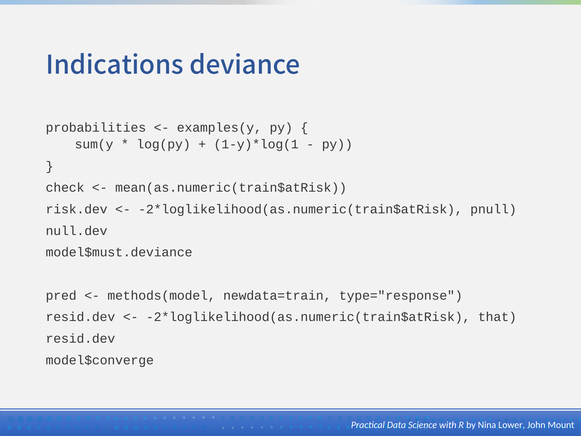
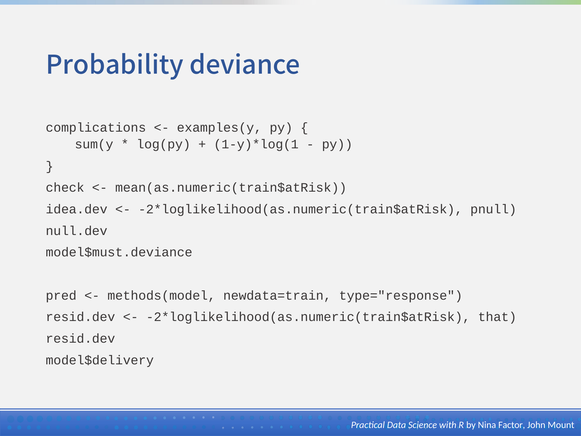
Indications: Indications -> Probability
probabilities: probabilities -> complications
risk.dev: risk.dev -> idea.dev
model$converge: model$converge -> model$delivery
Lower: Lower -> Factor
